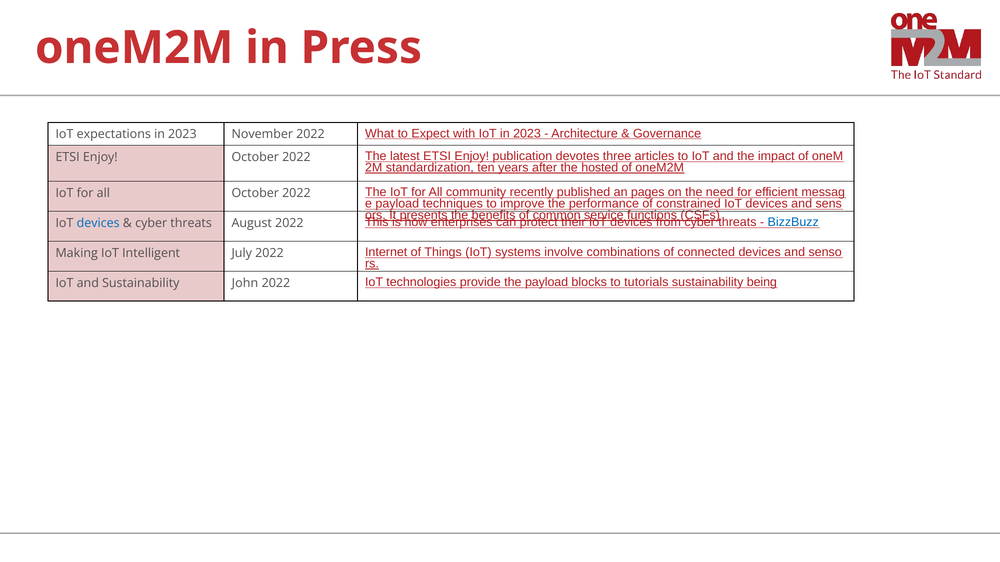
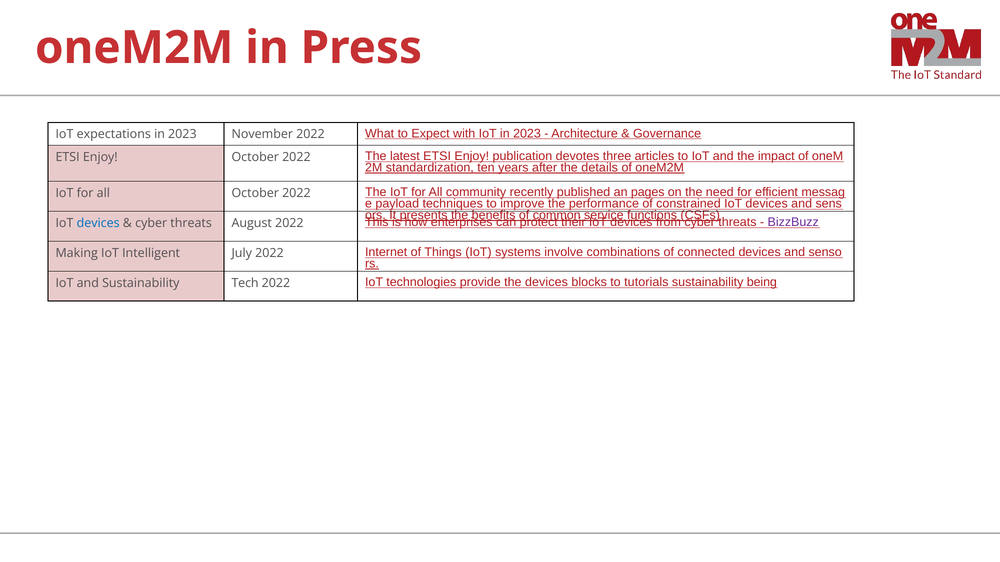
hosted: hosted -> details
BizzBuzz colour: blue -> purple
John: John -> Tech
the payload: payload -> devices
